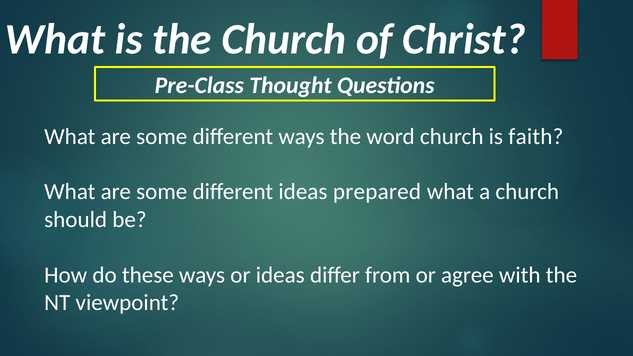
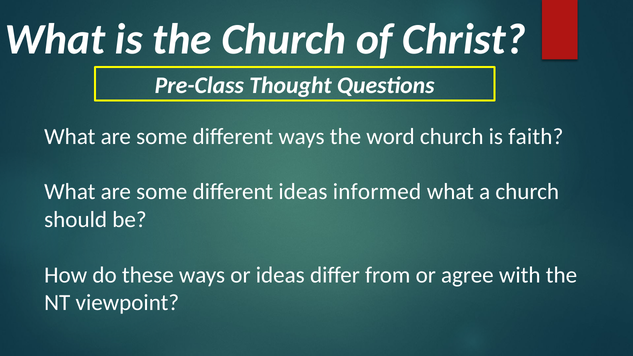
prepared: prepared -> informed
